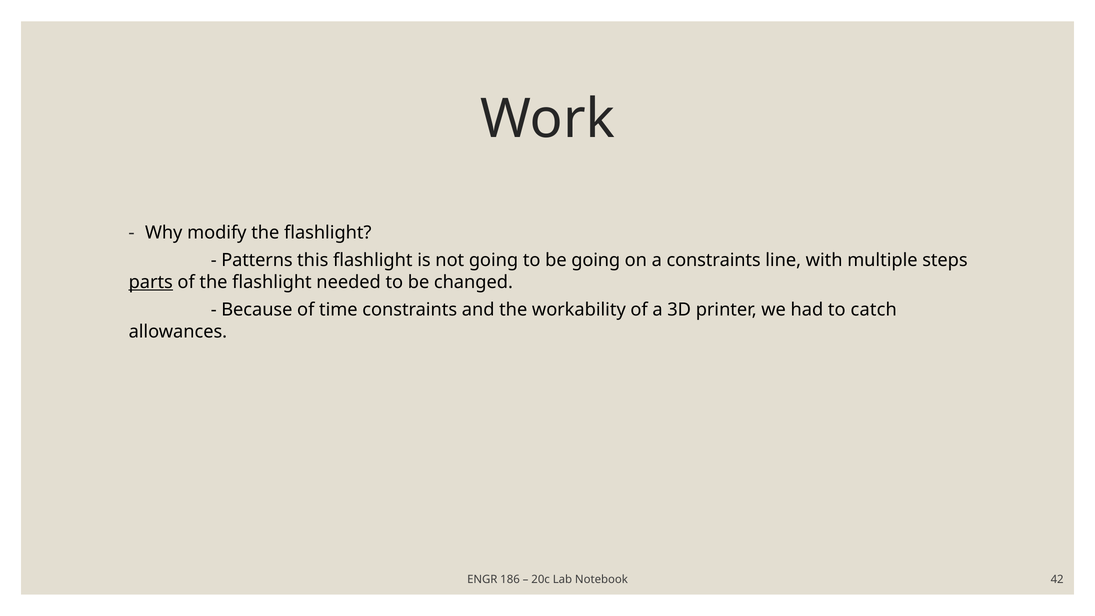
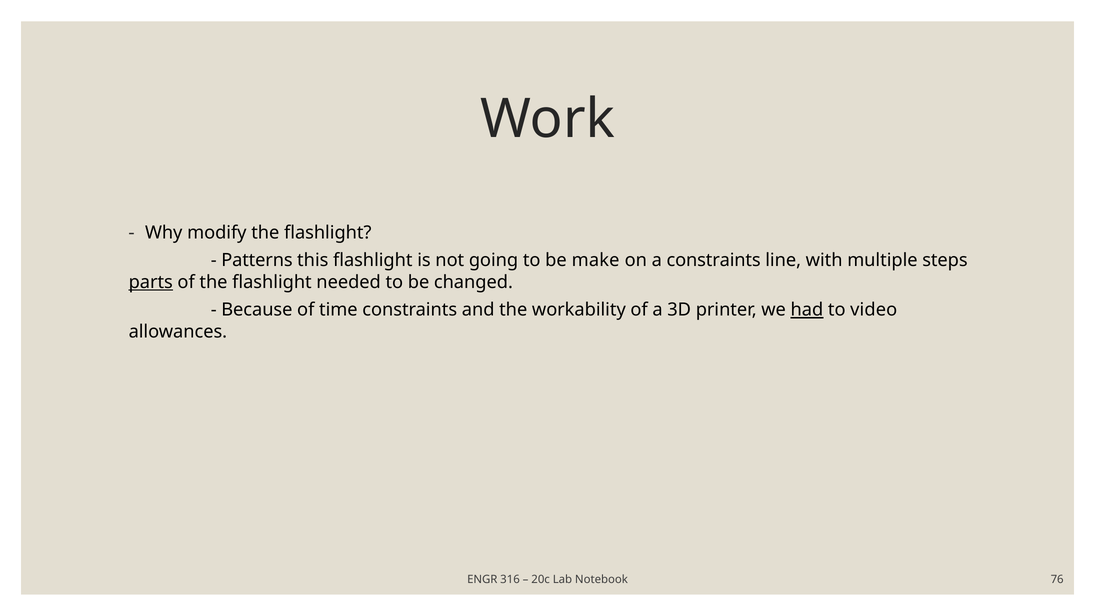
be going: going -> make
had underline: none -> present
catch: catch -> video
186: 186 -> 316
42: 42 -> 76
